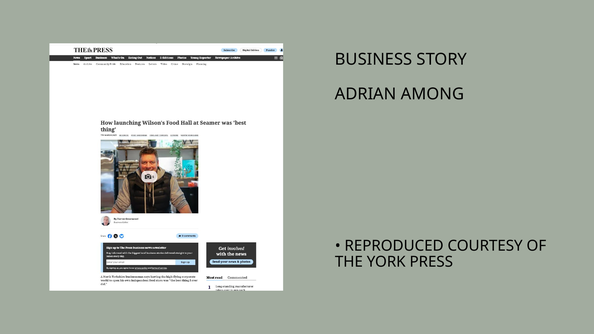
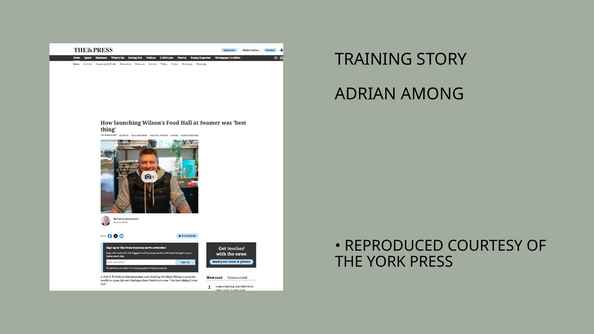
BUSINESS: BUSINESS -> TRAINING
